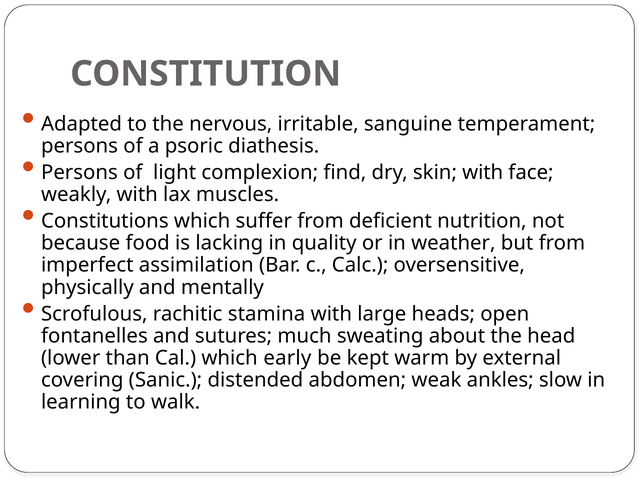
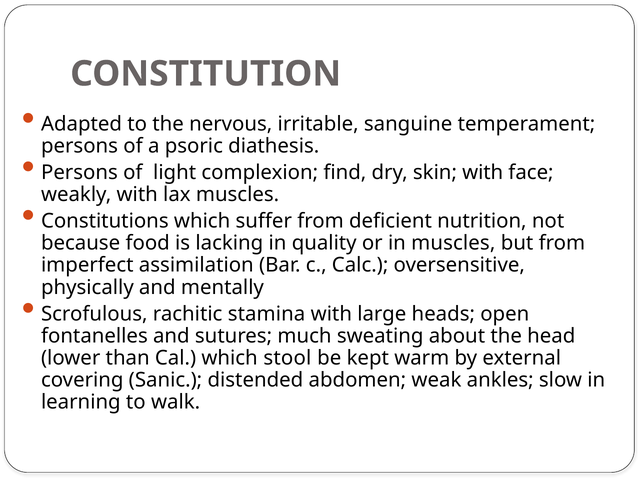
in weather: weather -> muscles
early: early -> stool
